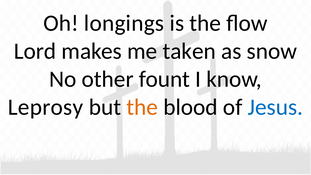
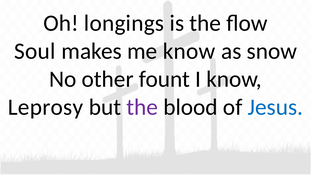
Lord: Lord -> Soul
me taken: taken -> know
the at (142, 107) colour: orange -> purple
